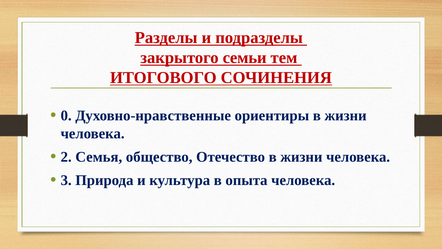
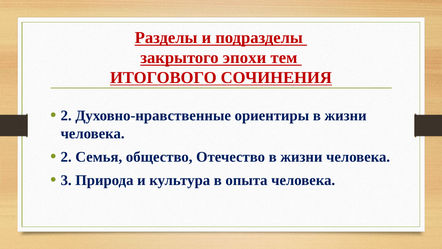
семьи: семьи -> эпохи
0 at (66, 116): 0 -> 2
